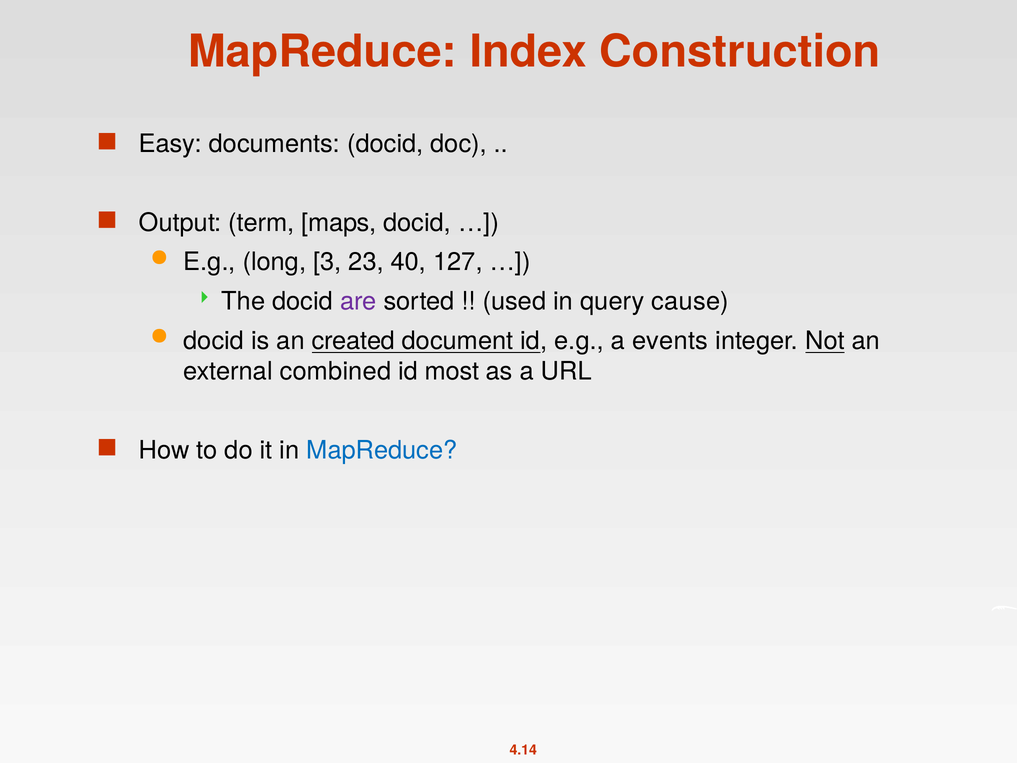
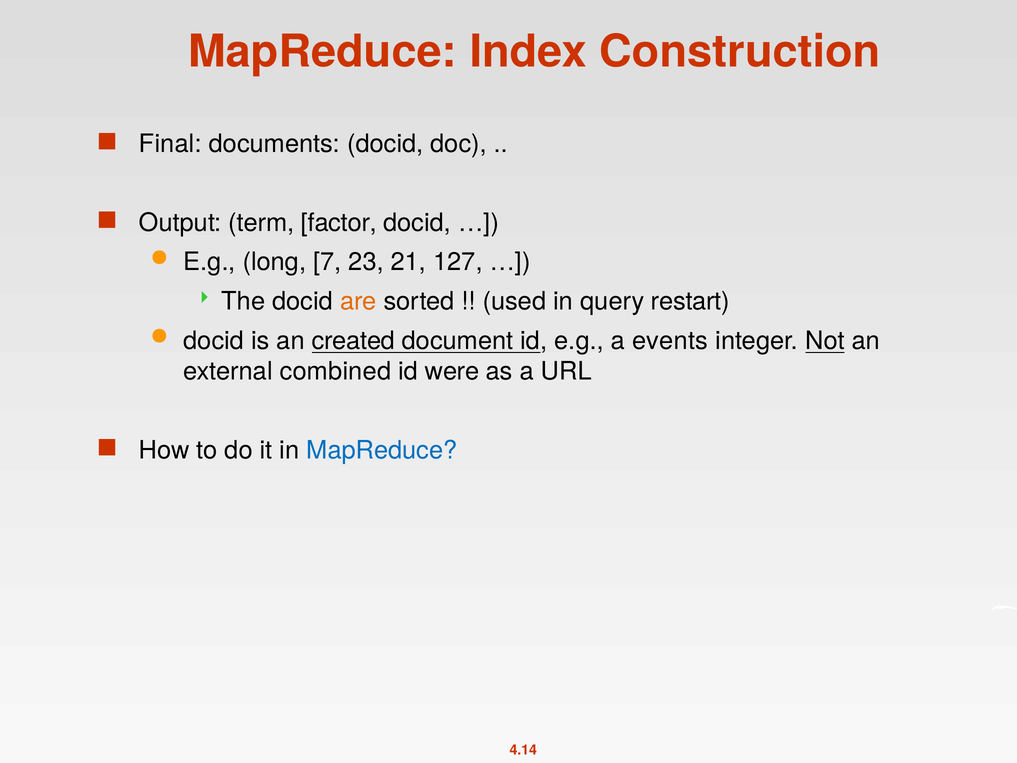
Easy: Easy -> Final
maps: maps -> factor
3: 3 -> 7
40: 40 -> 21
are colour: purple -> orange
cause: cause -> restart
most: most -> were
